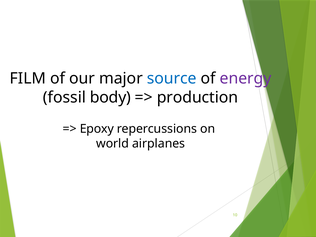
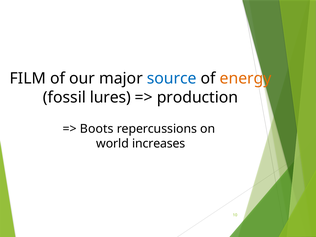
energy colour: purple -> orange
body: body -> lures
Epoxy: Epoxy -> Boots
airplanes: airplanes -> increases
